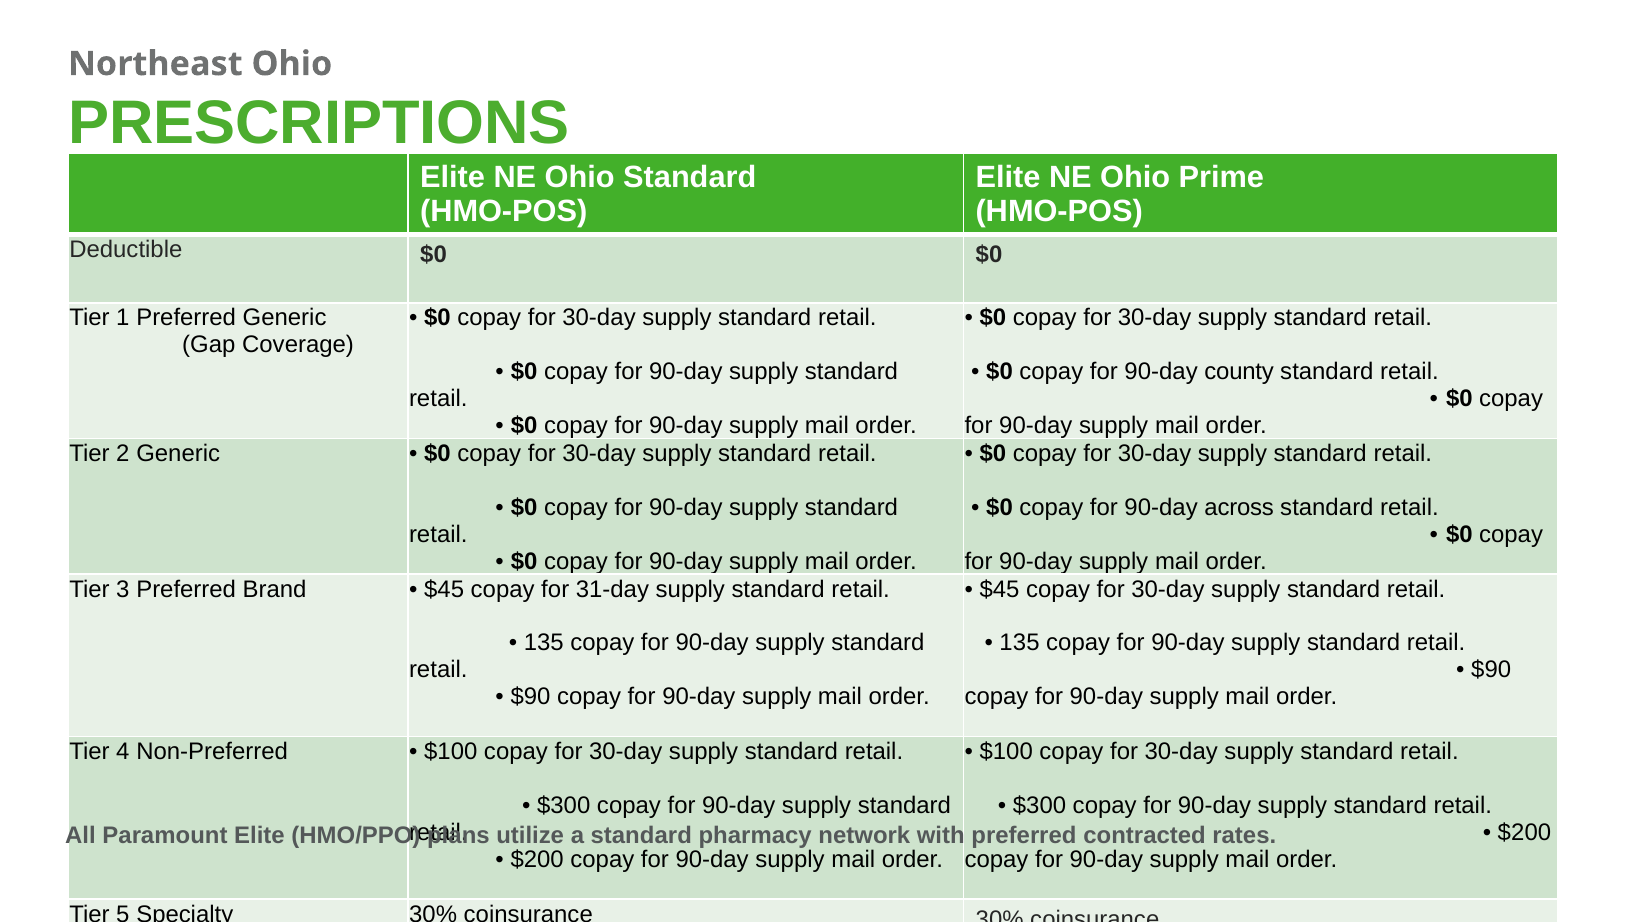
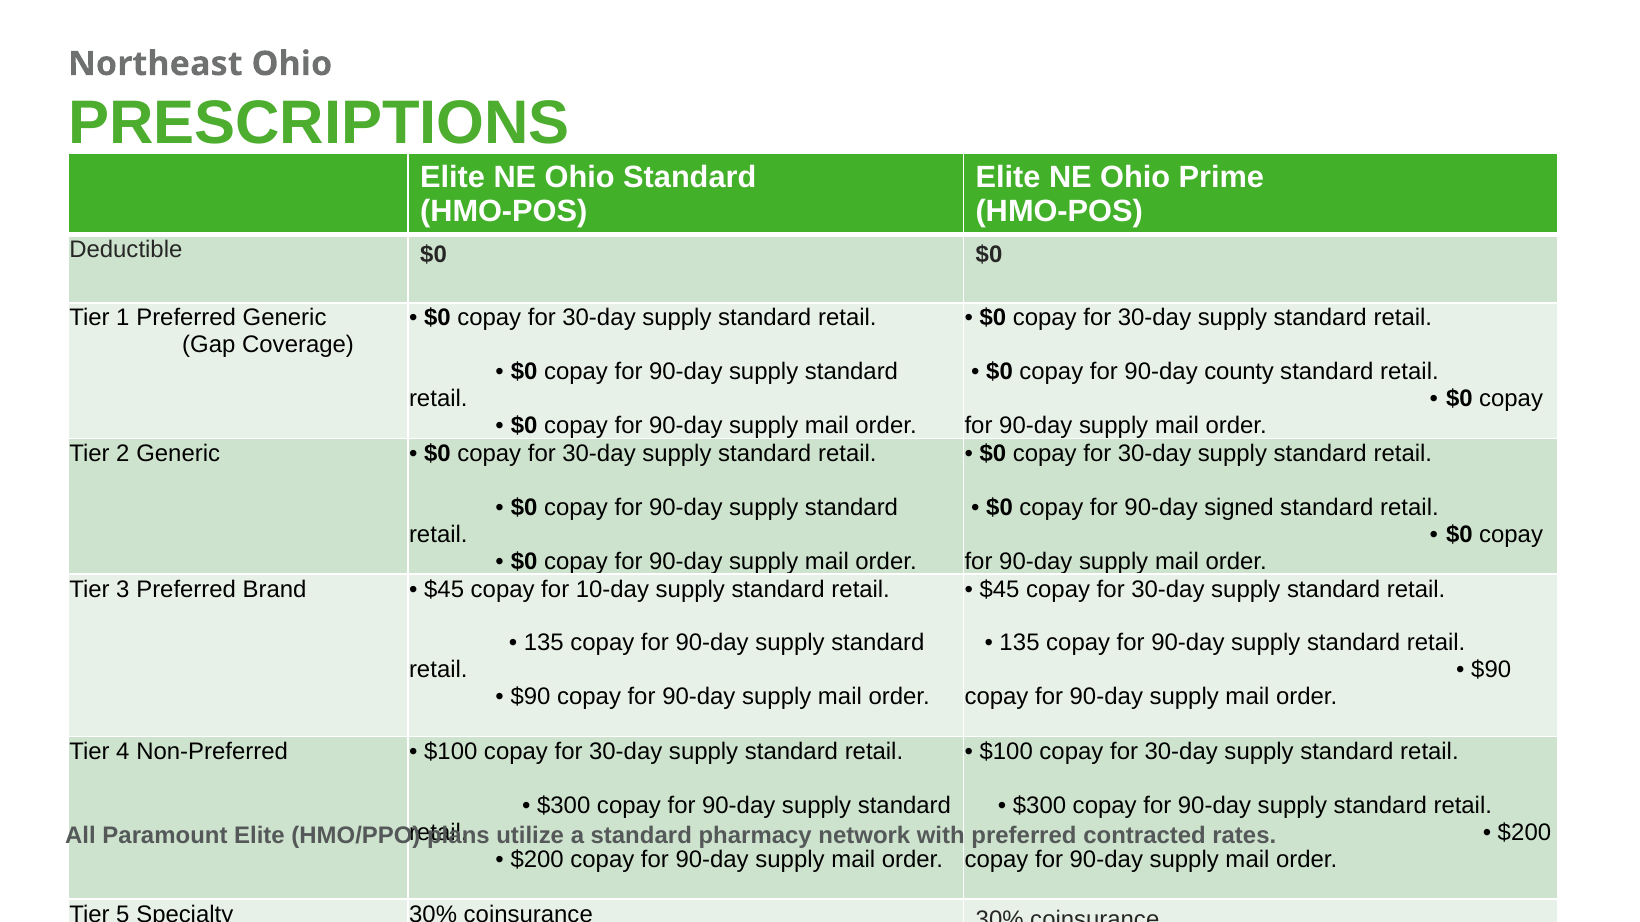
across: across -> signed
31-day: 31-day -> 10-day
